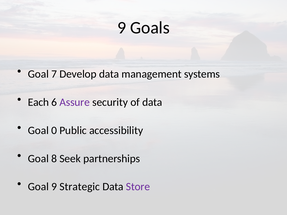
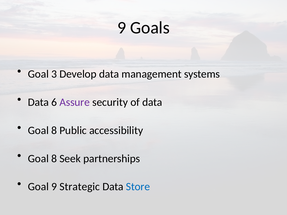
7: 7 -> 3
Each at (38, 102): Each -> Data
0 at (54, 131): 0 -> 8
Store colour: purple -> blue
